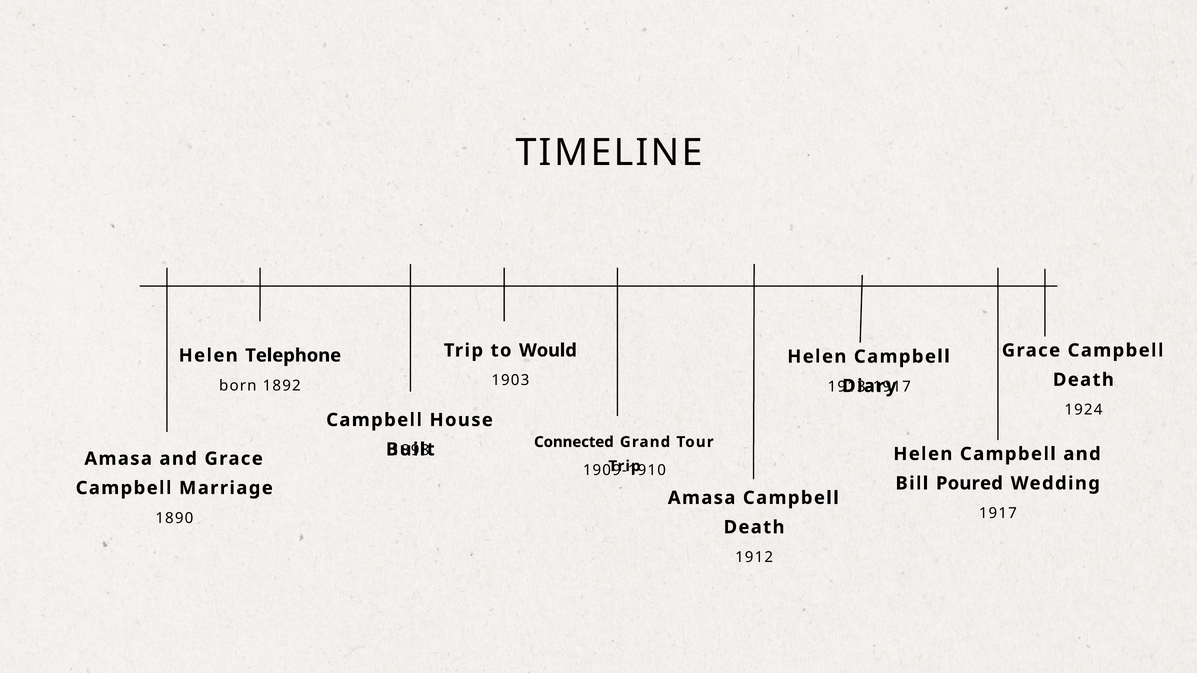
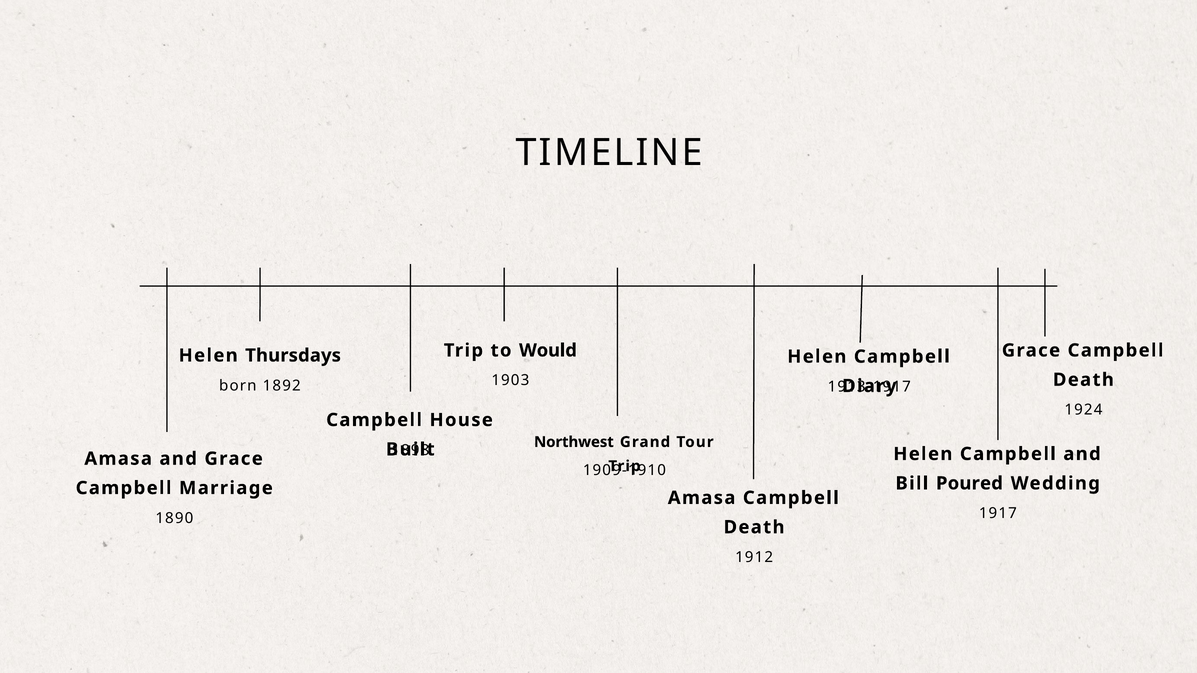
Telephone: Telephone -> Thursdays
Connected: Connected -> Northwest
